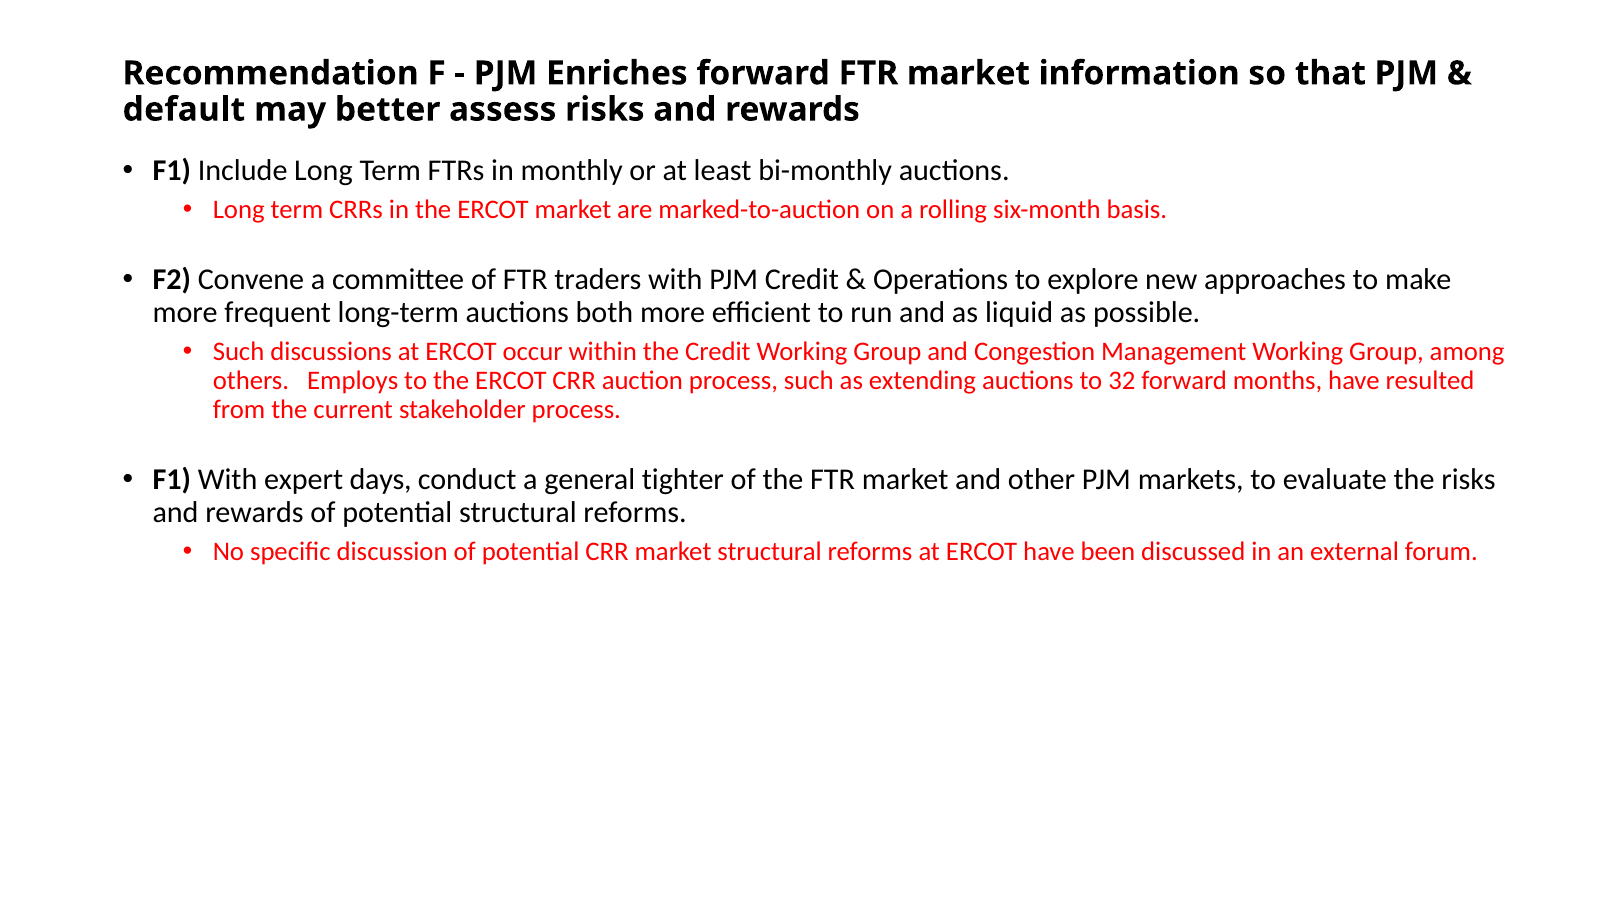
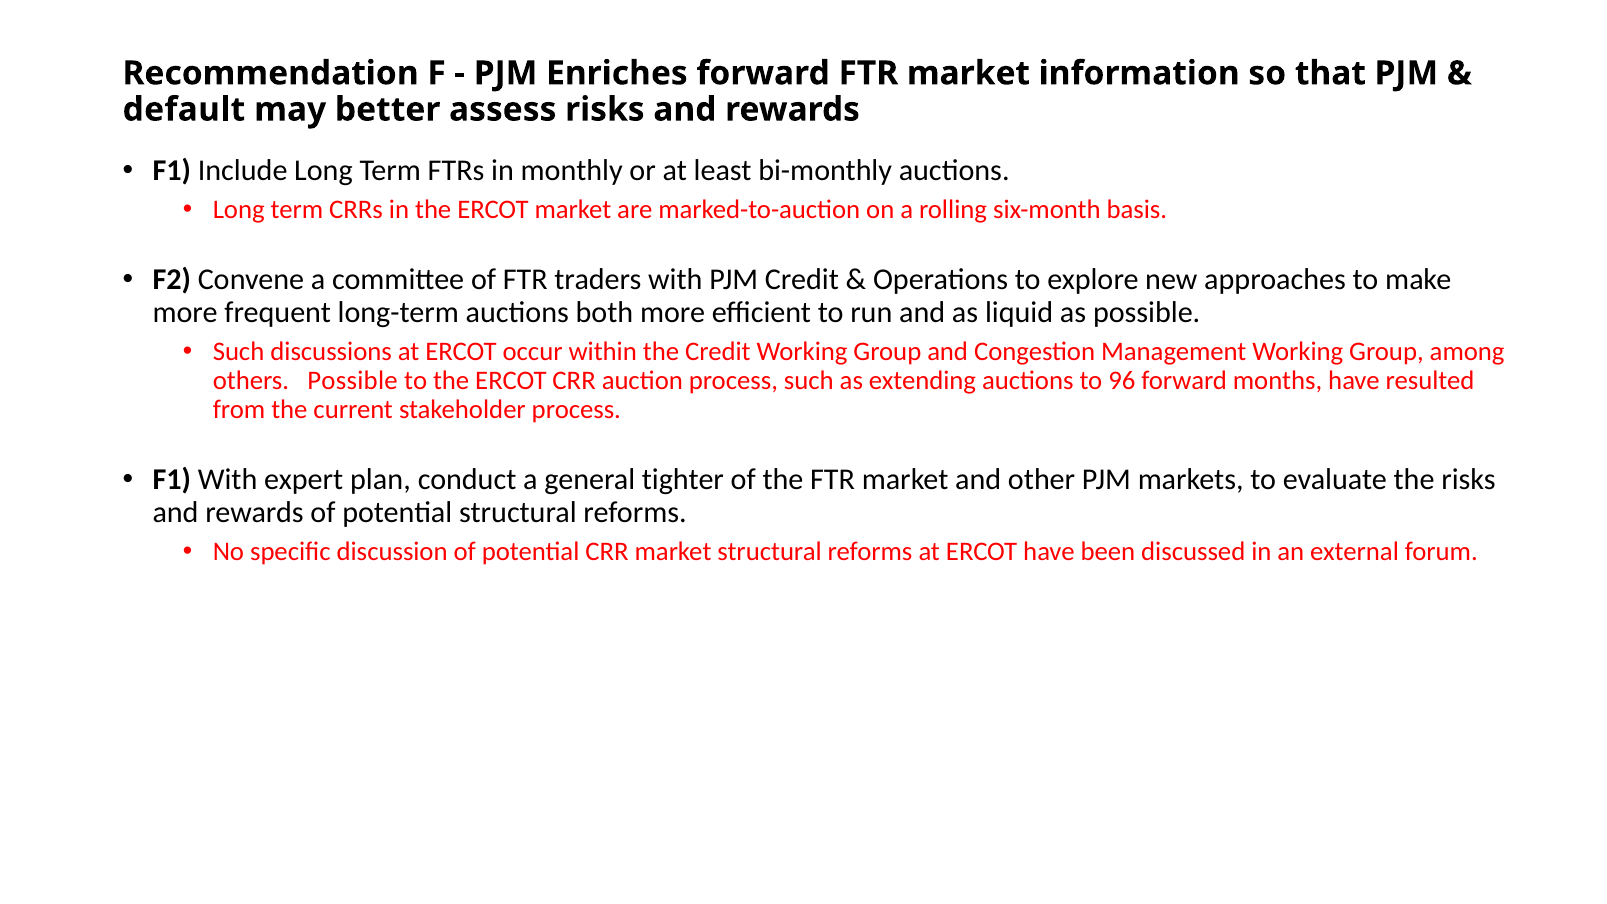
others Employs: Employs -> Possible
32: 32 -> 96
days: days -> plan
